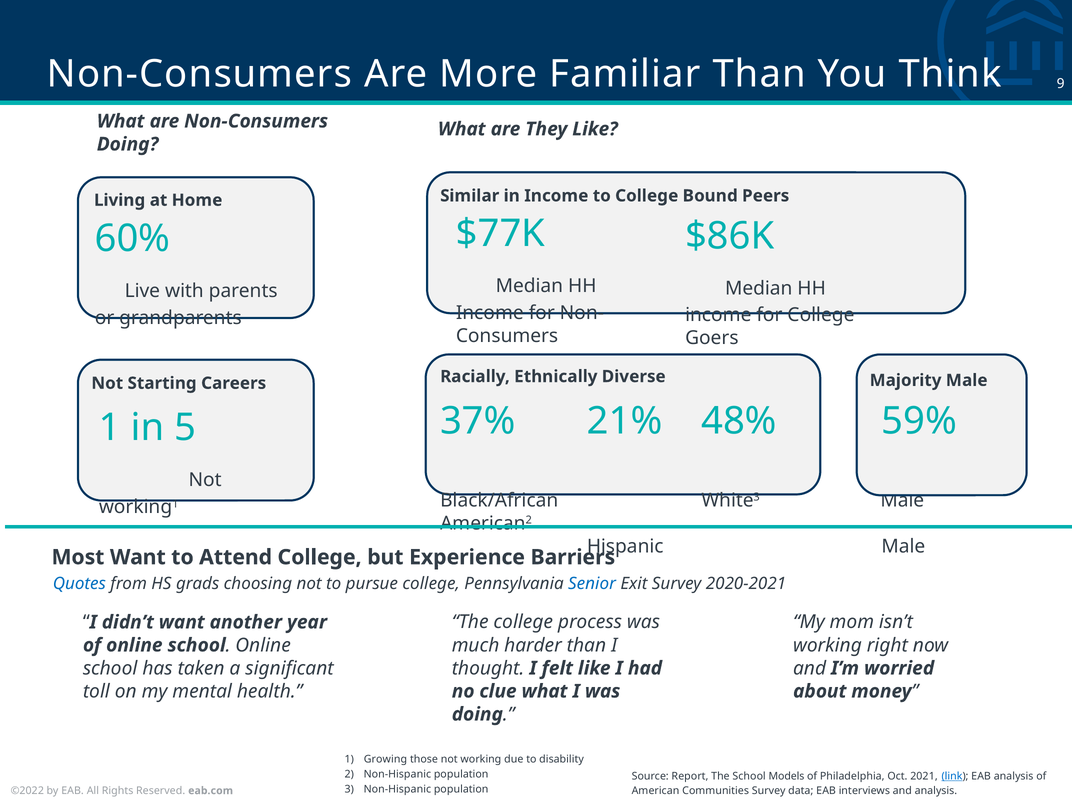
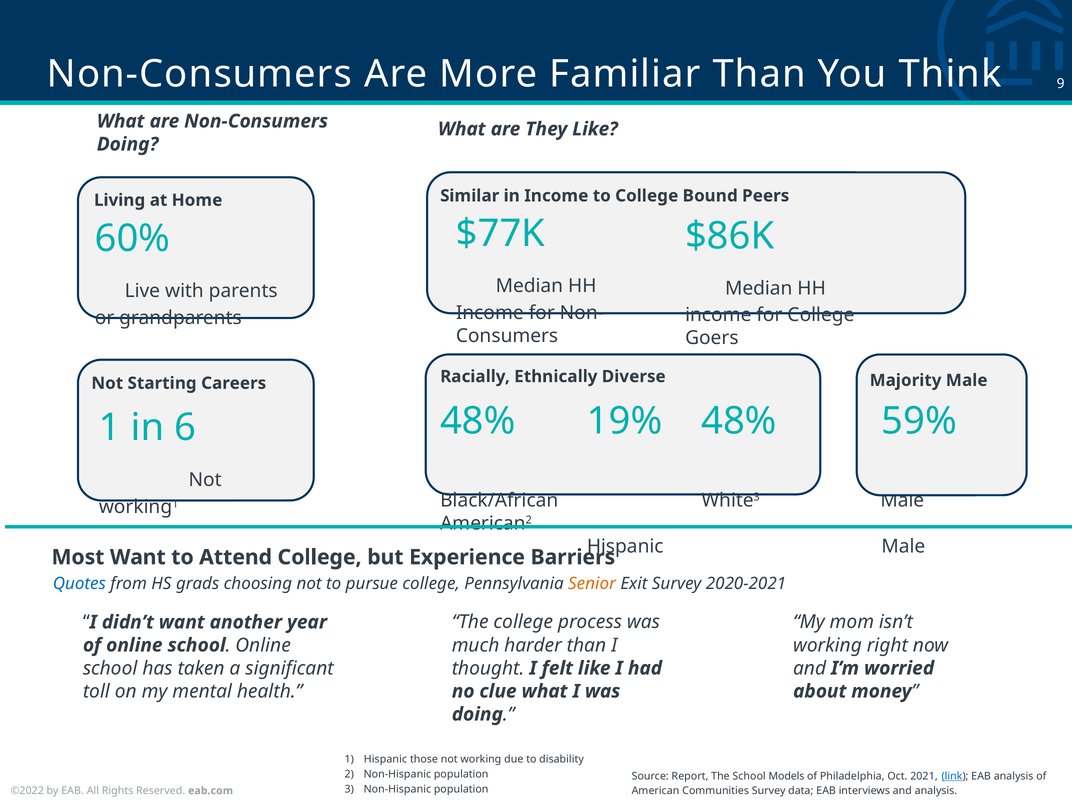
37% at (478, 421): 37% -> 48%
21%: 21% -> 19%
5: 5 -> 6
Senior colour: blue -> orange
1 Growing: Growing -> Hispanic
